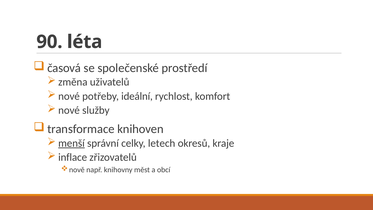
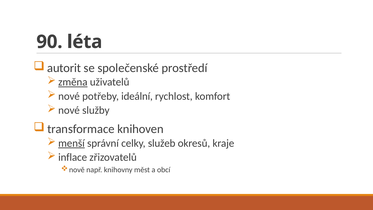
časová: časová -> autorit
změna underline: none -> present
letech: letech -> služeb
